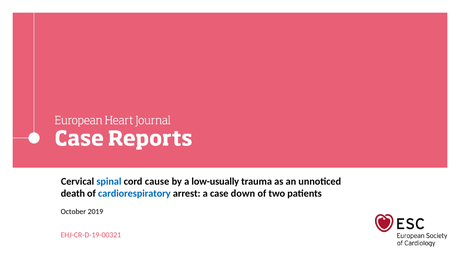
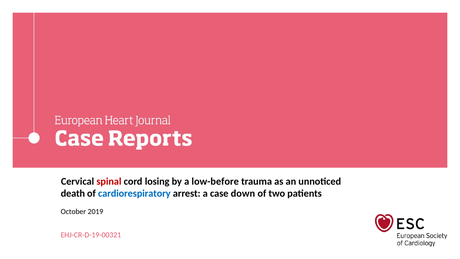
spinal colour: blue -> red
cause: cause -> losing
low-usually: low-usually -> low-before
